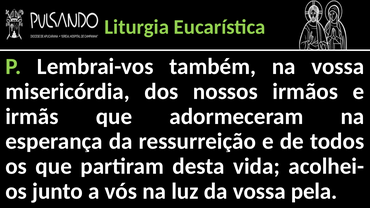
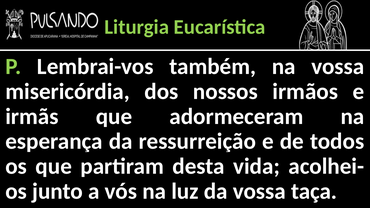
pela: pela -> taça
